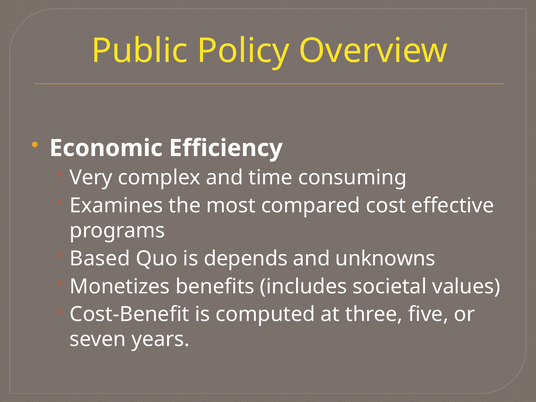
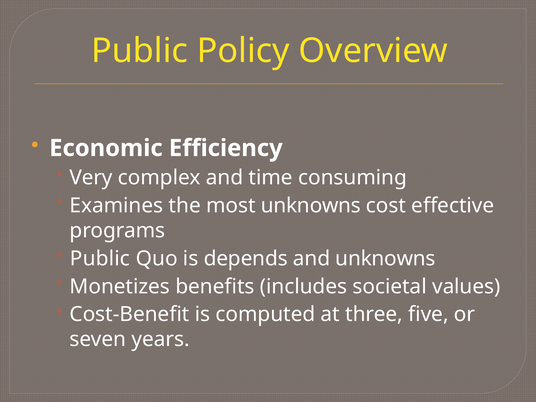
most compared: compared -> unknowns
Based at (100, 259): Based -> Public
